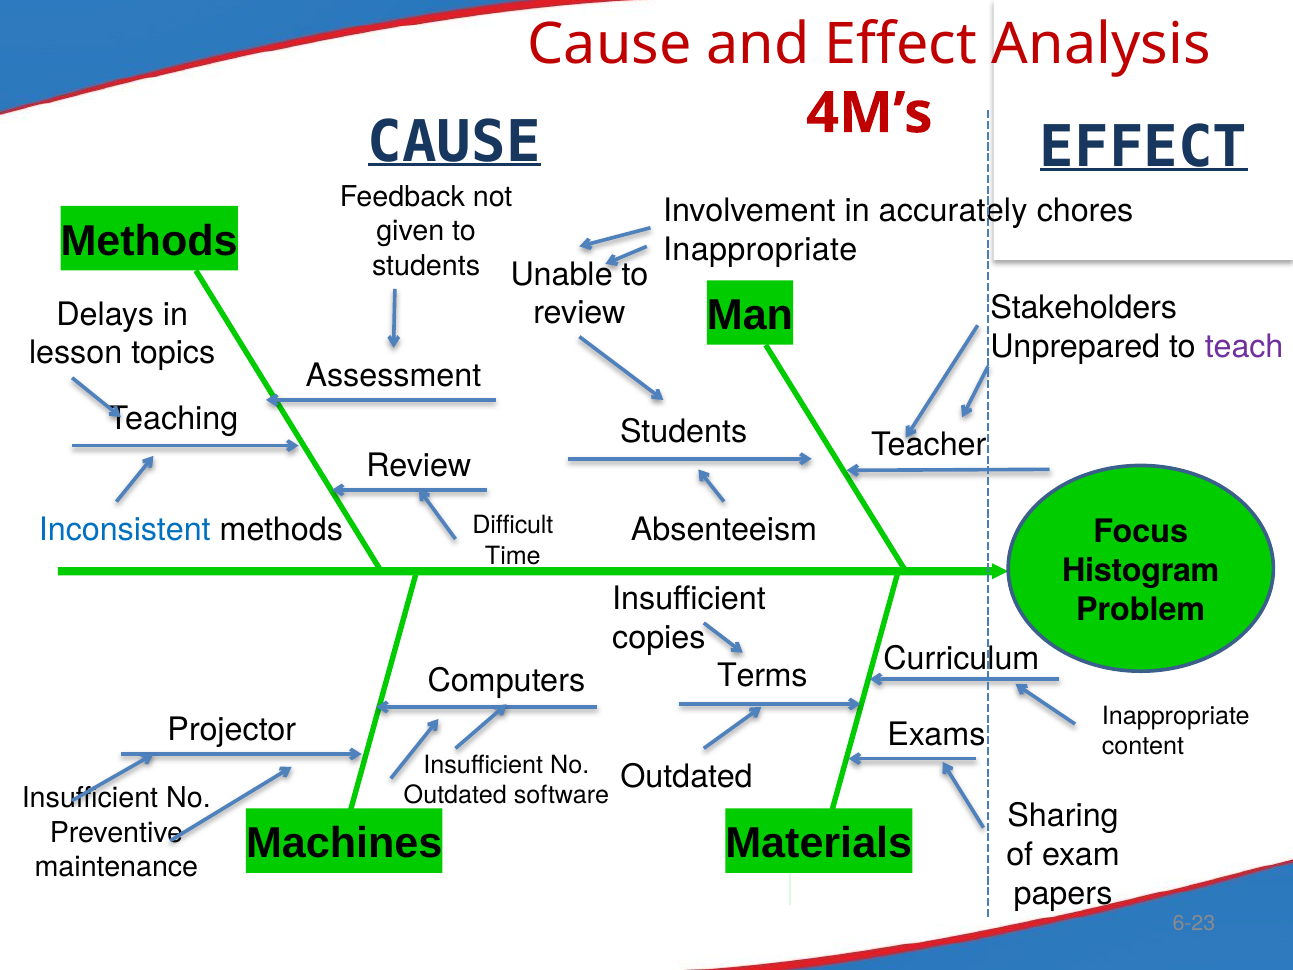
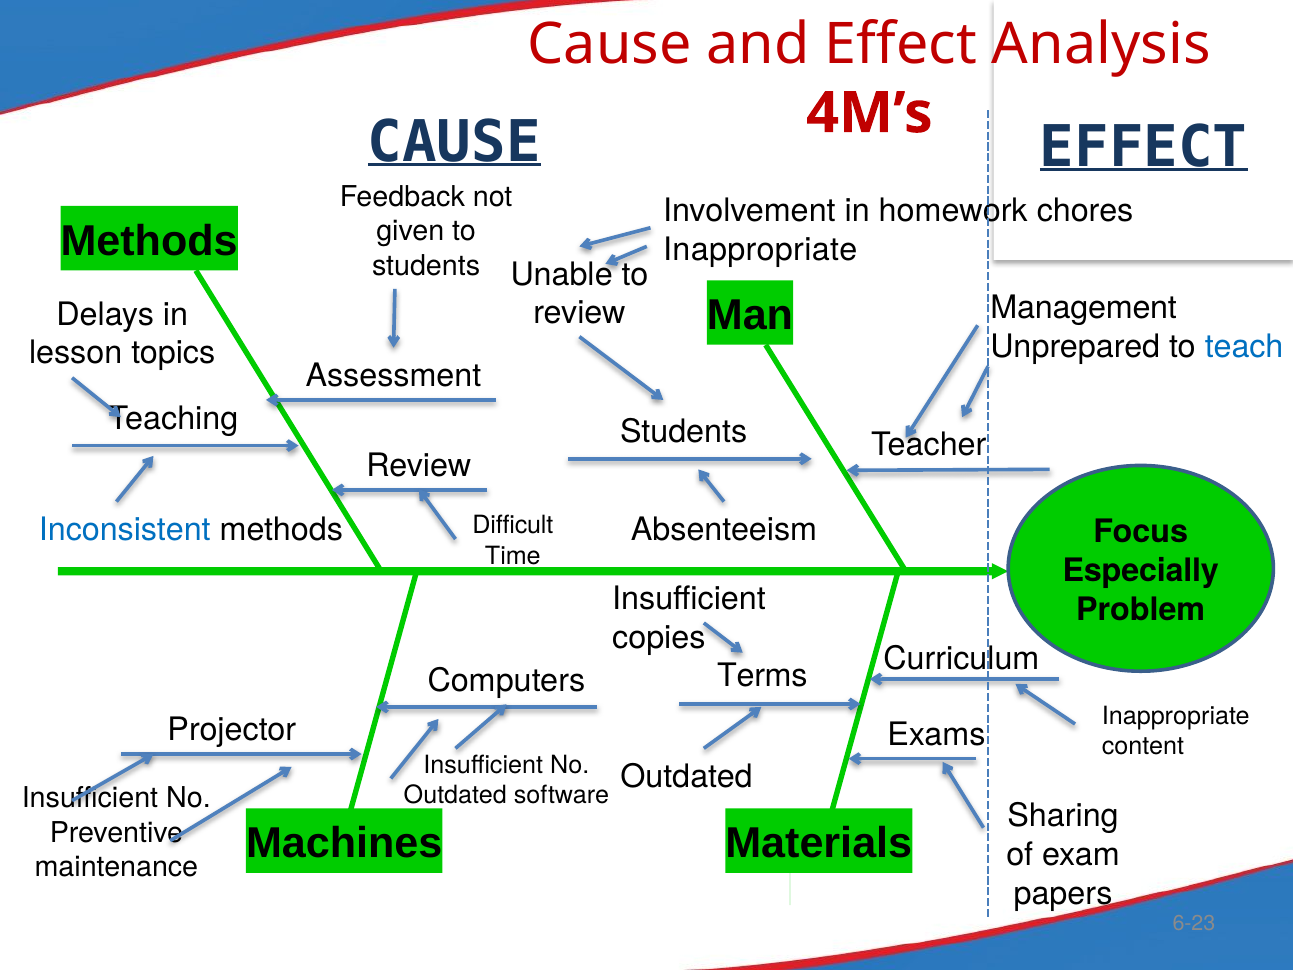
accurately: accurately -> homework
Stakeholders: Stakeholders -> Management
teach colour: purple -> blue
Histogram: Histogram -> Especially
